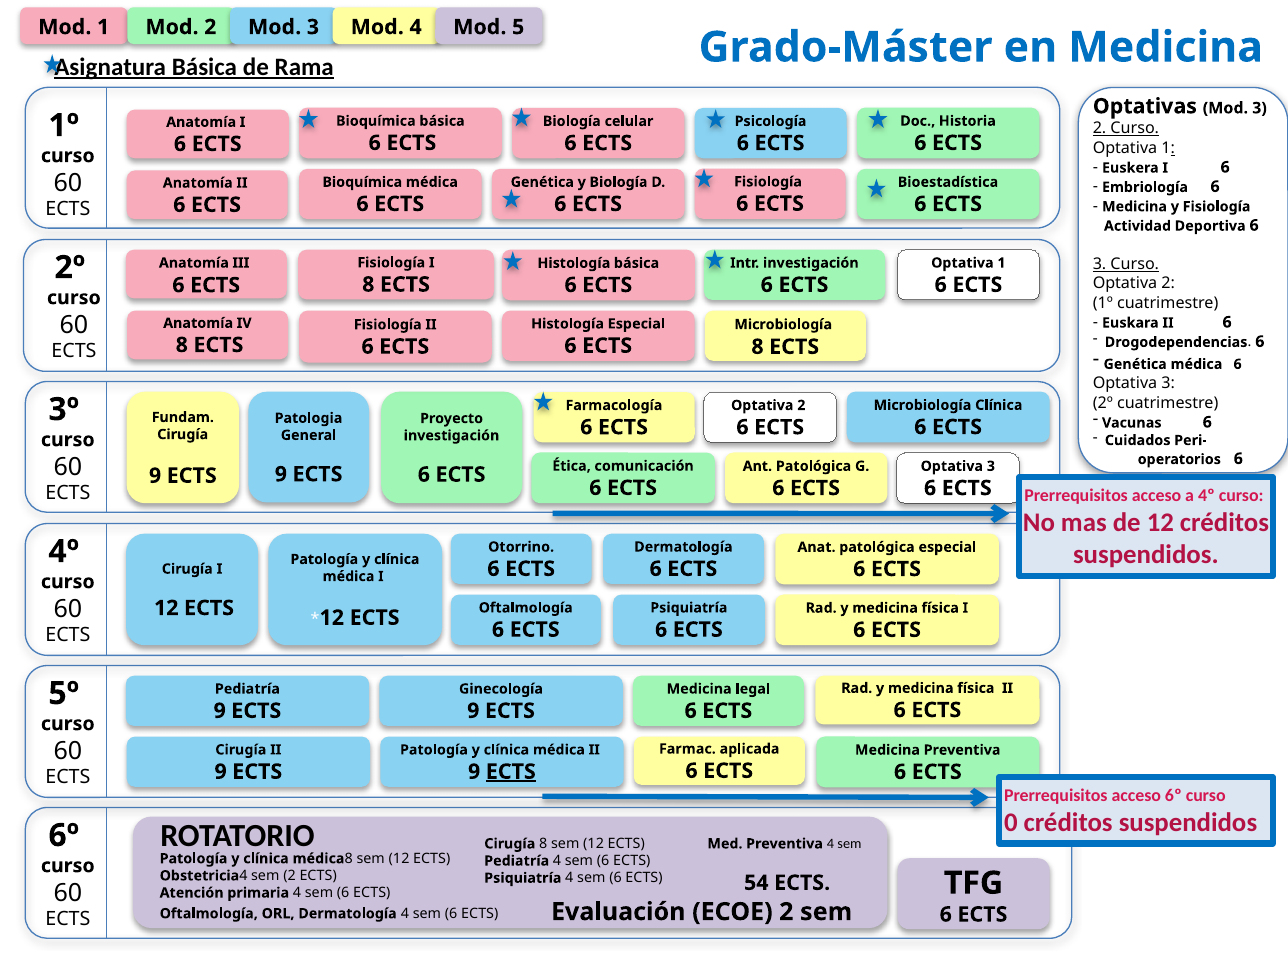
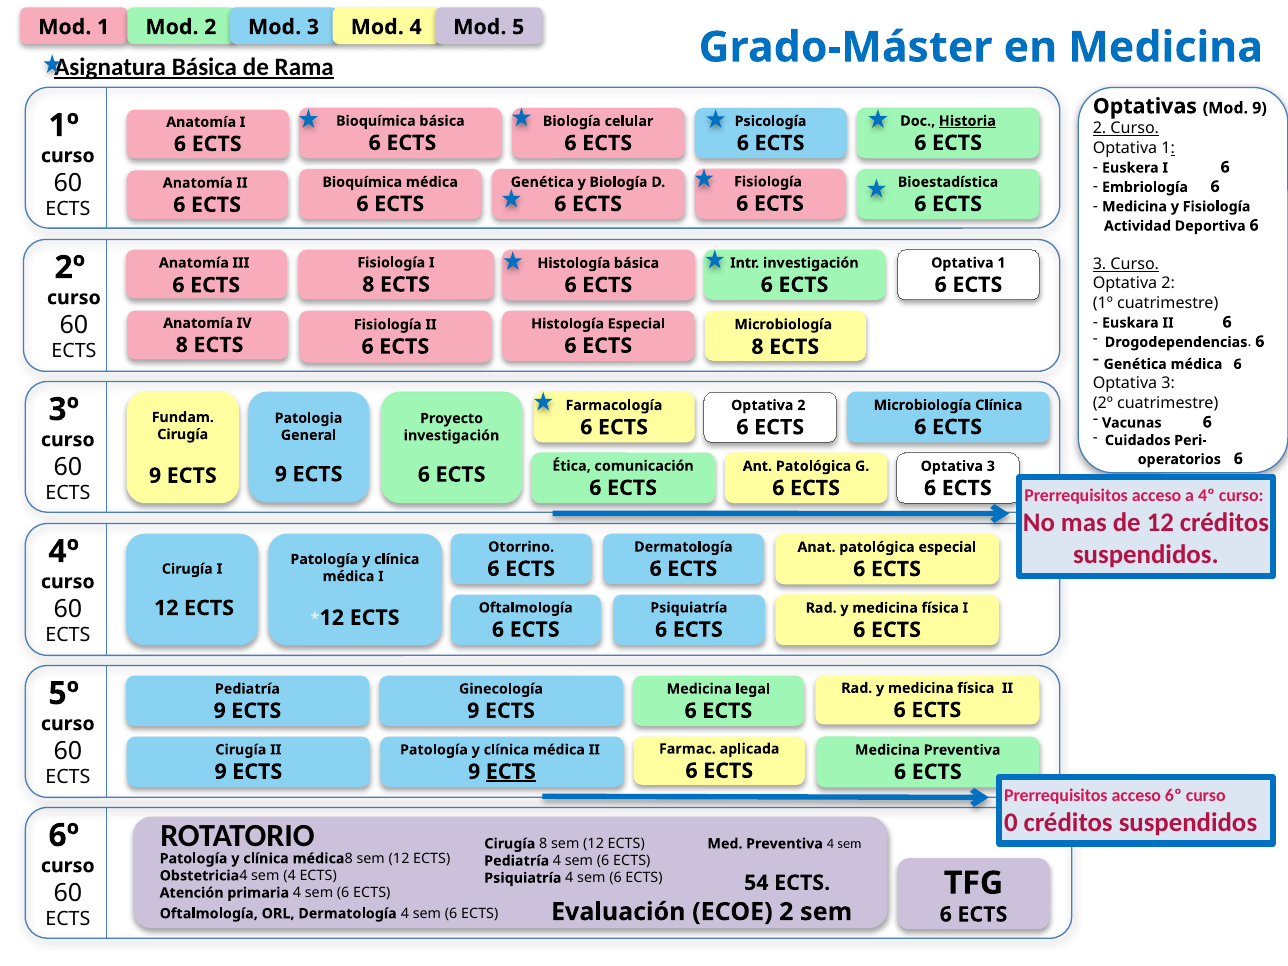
Optativas Mod 3: 3 -> 9
Historia underline: none -> present
sem 2: 2 -> 4
